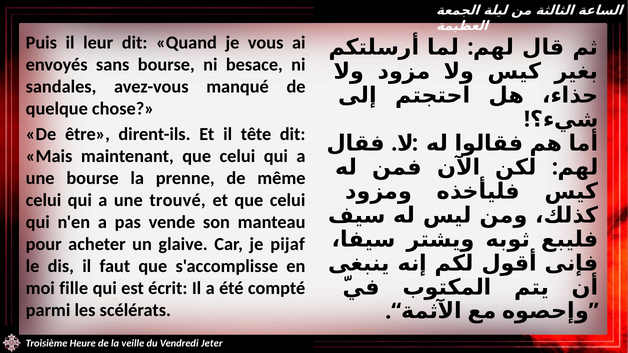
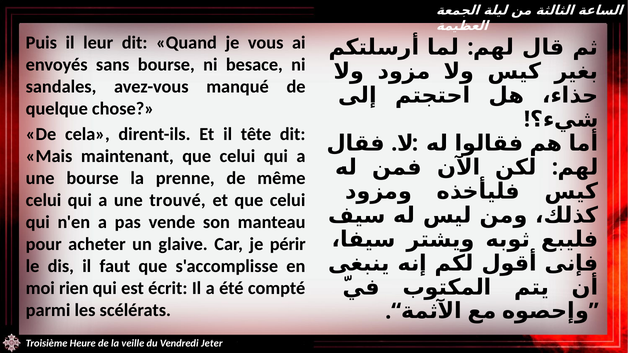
être: être -> cela
pijaf: pijaf -> périr
fille: fille -> rien
